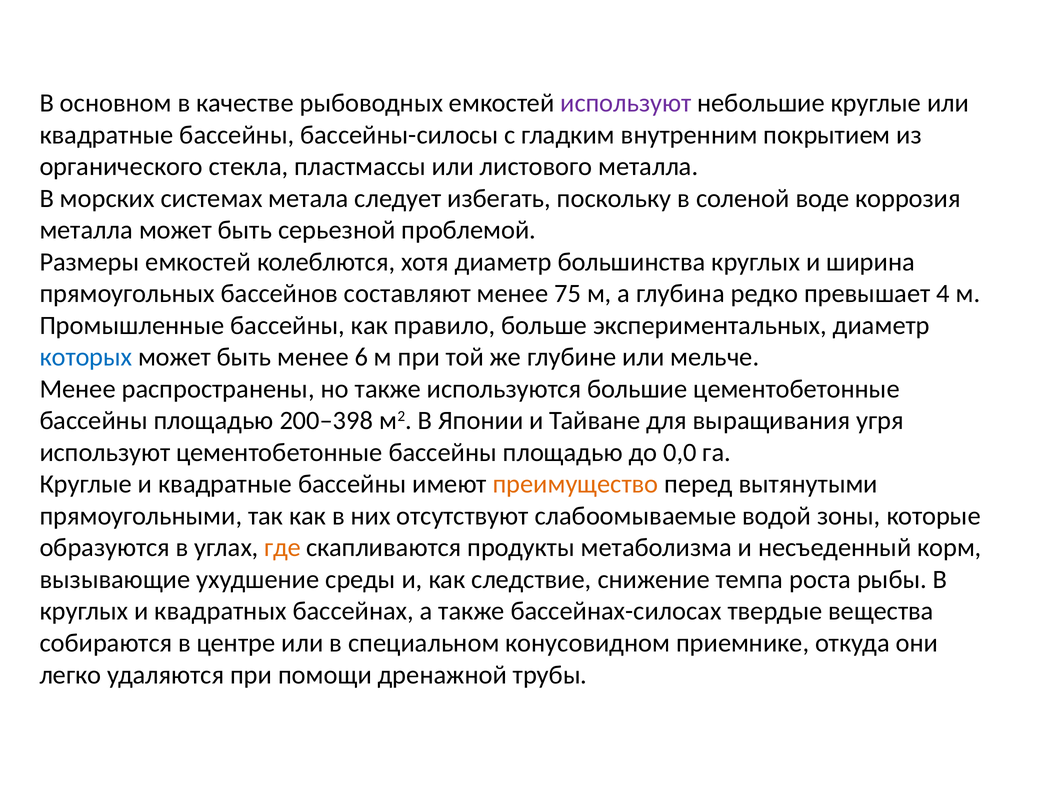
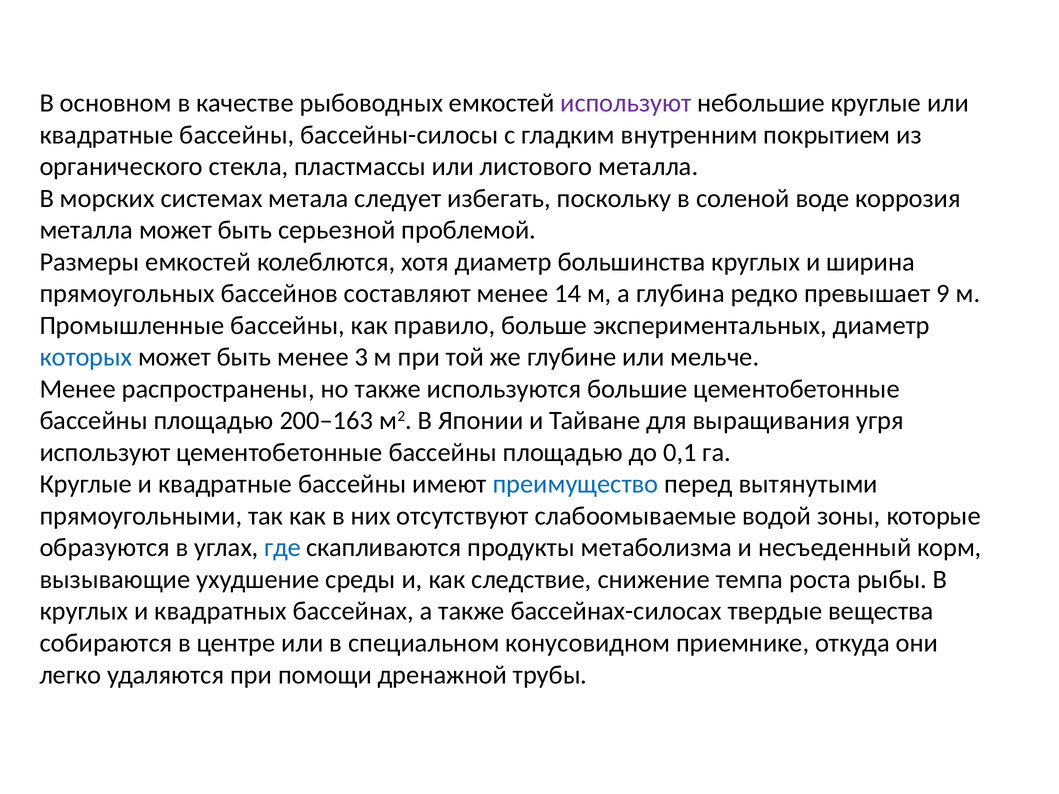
75: 75 -> 14
4: 4 -> 9
6: 6 -> 3
200–398: 200–398 -> 200–163
0,0: 0,0 -> 0,1
преимущество colour: orange -> blue
где colour: orange -> blue
